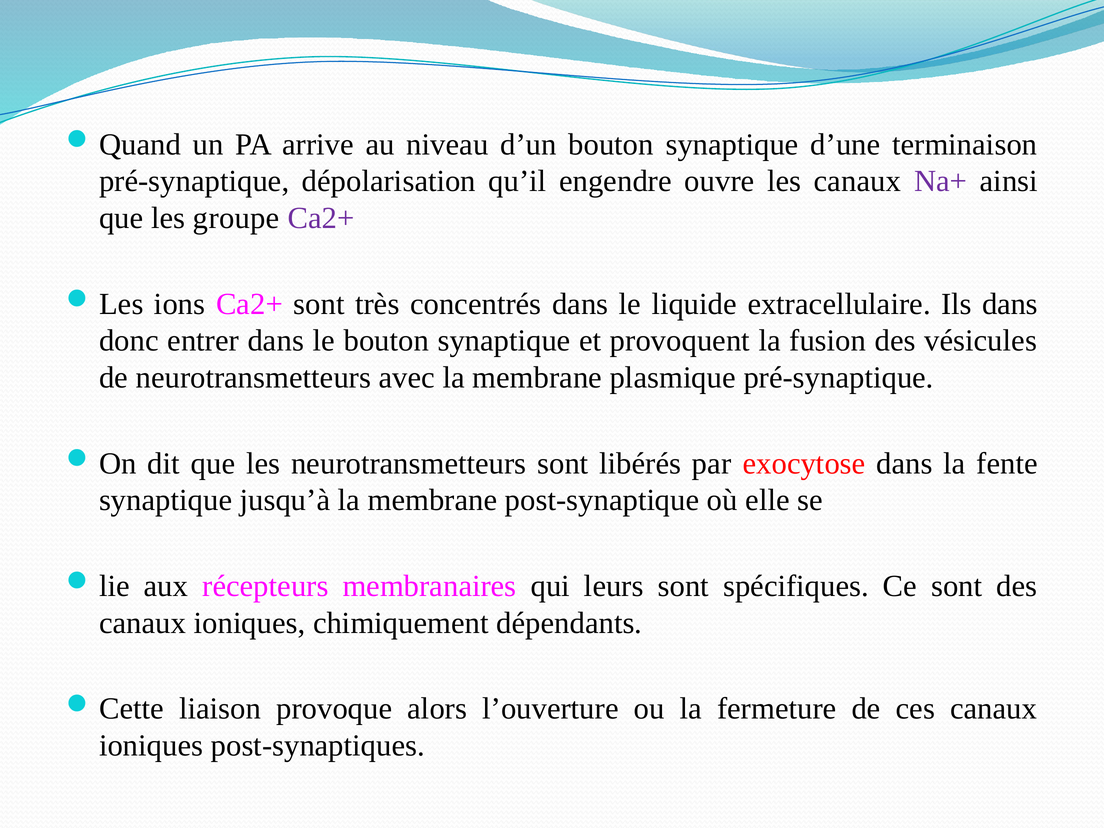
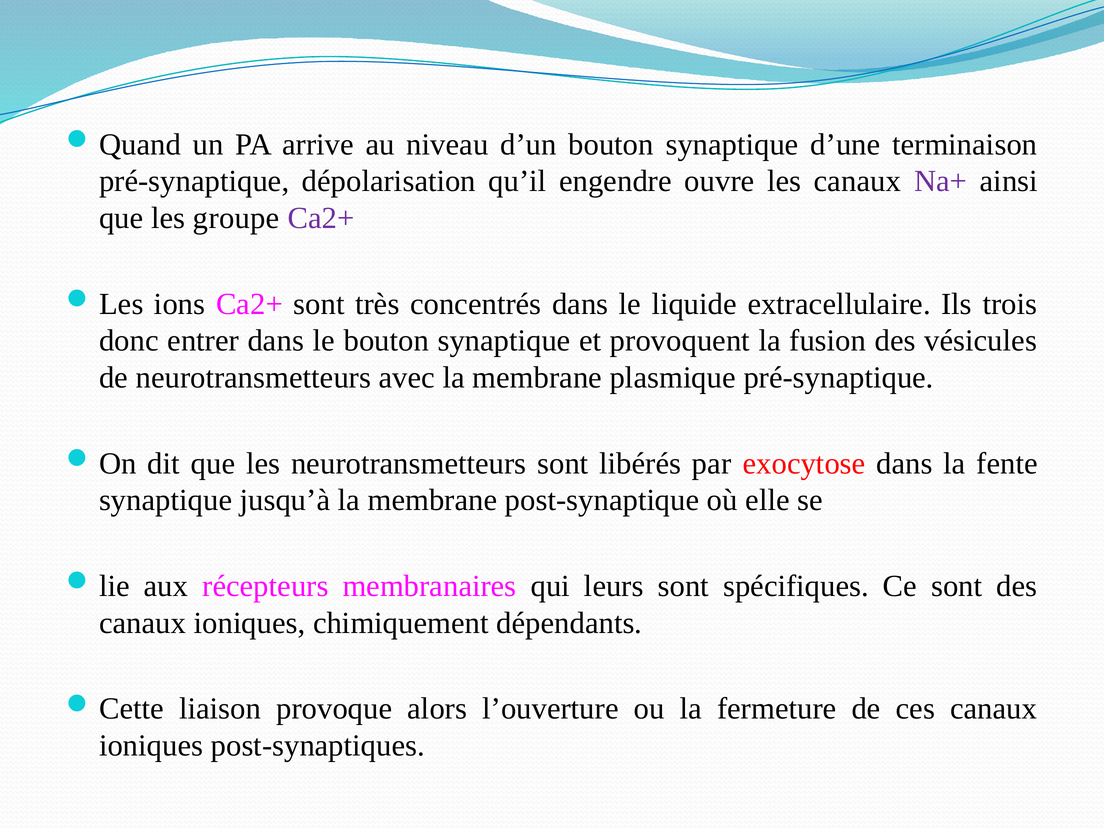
Ils dans: dans -> trois
